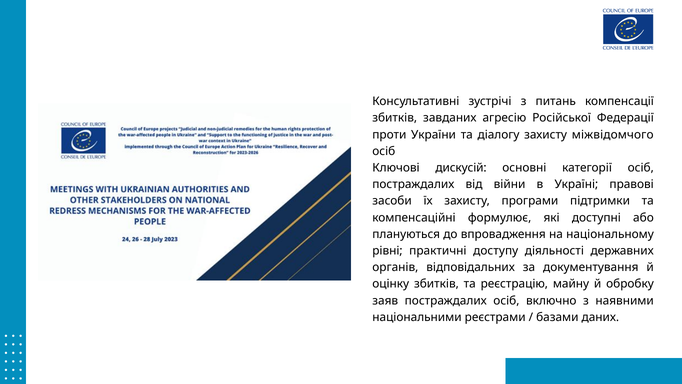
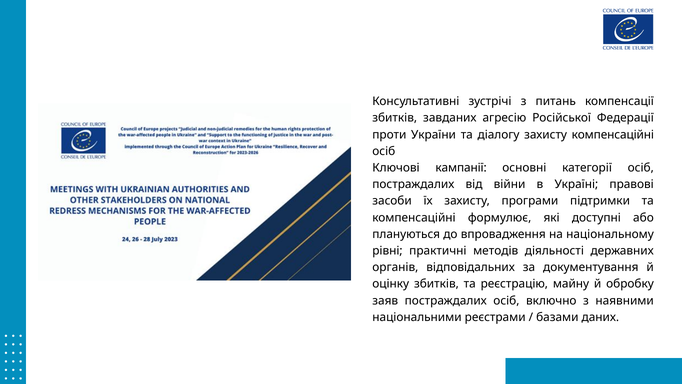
захисту міжвідомчого: міжвідомчого -> компенсаційні
дискусій: дискусій -> кампанії
доступу: доступу -> методів
